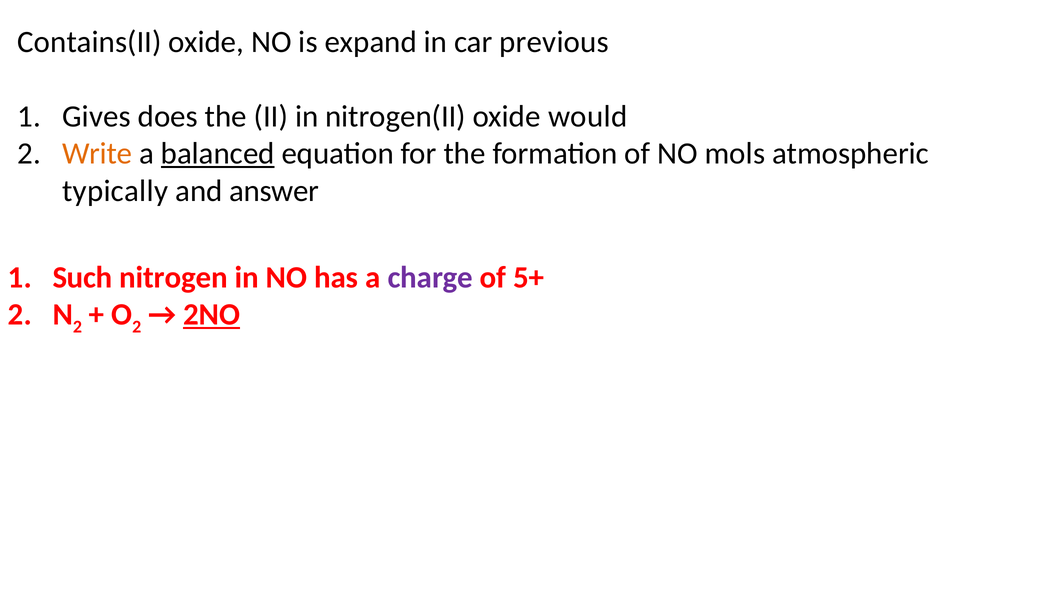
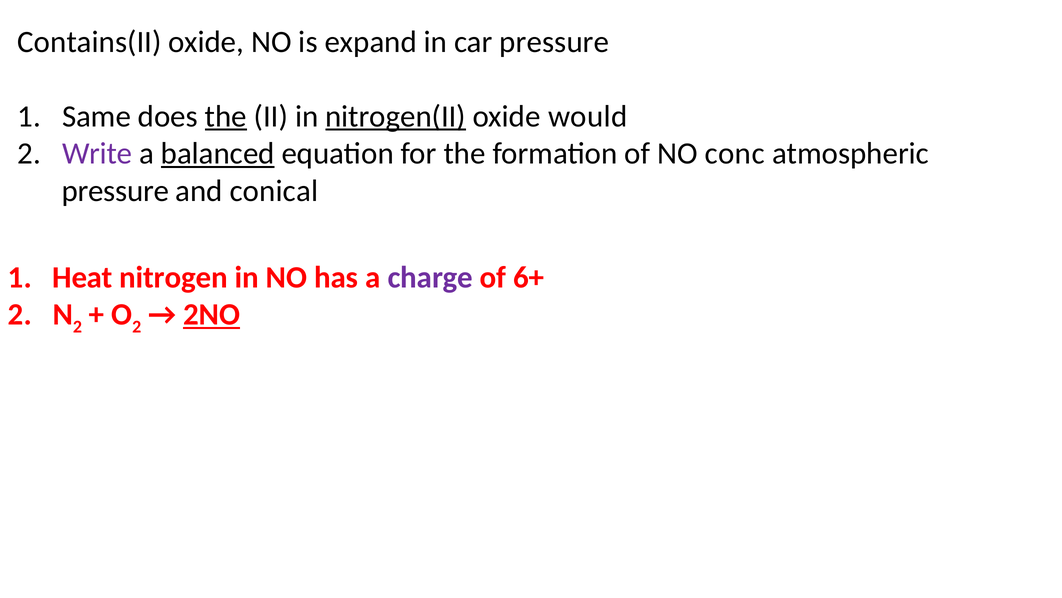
car previous: previous -> pressure
Gives: Gives -> Same
the at (226, 116) underline: none -> present
nitrogen(II underline: none -> present
Write colour: orange -> purple
mols: mols -> conc
typically at (115, 191): typically -> pressure
answer: answer -> conical
Such: Such -> Heat
5+: 5+ -> 6+
